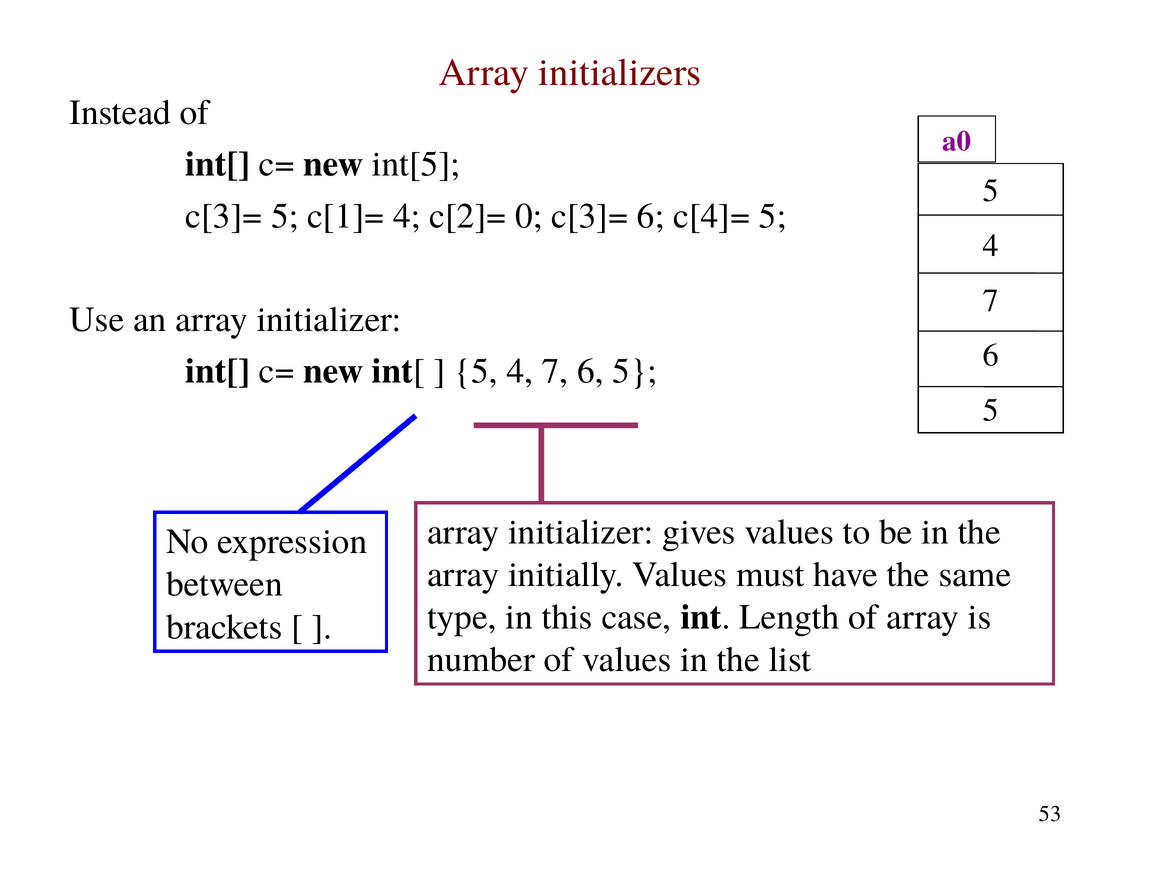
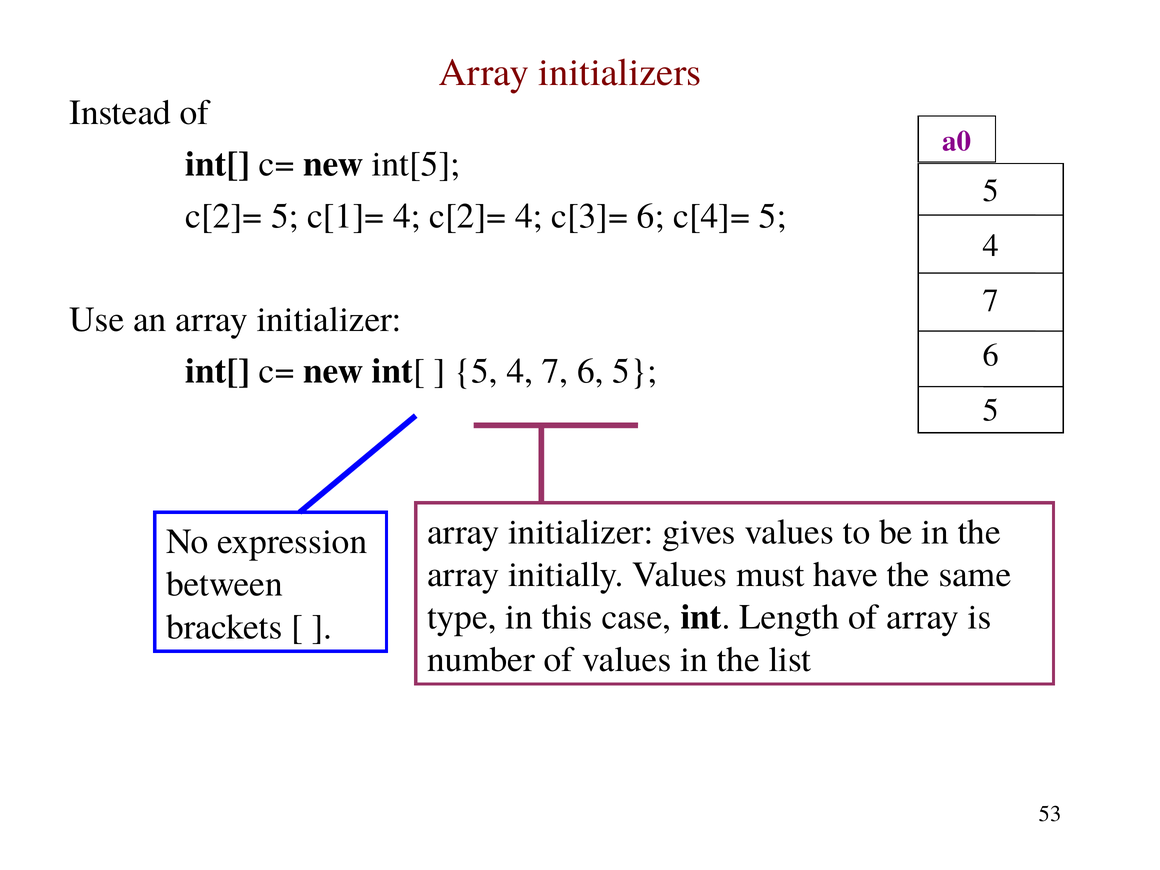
c[3]= at (224, 216): c[3]= -> c[2]=
c[2]= 0: 0 -> 4
